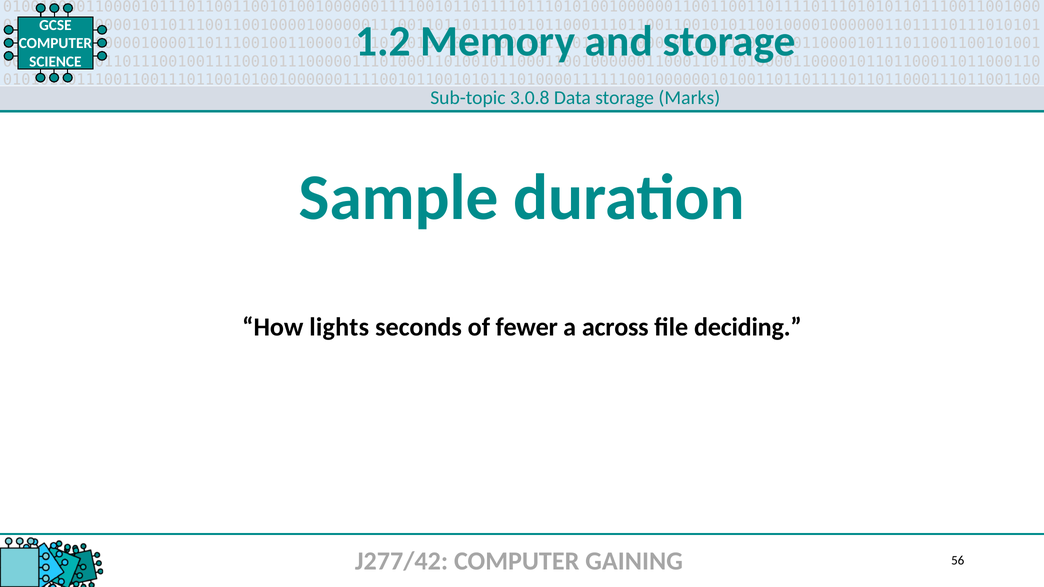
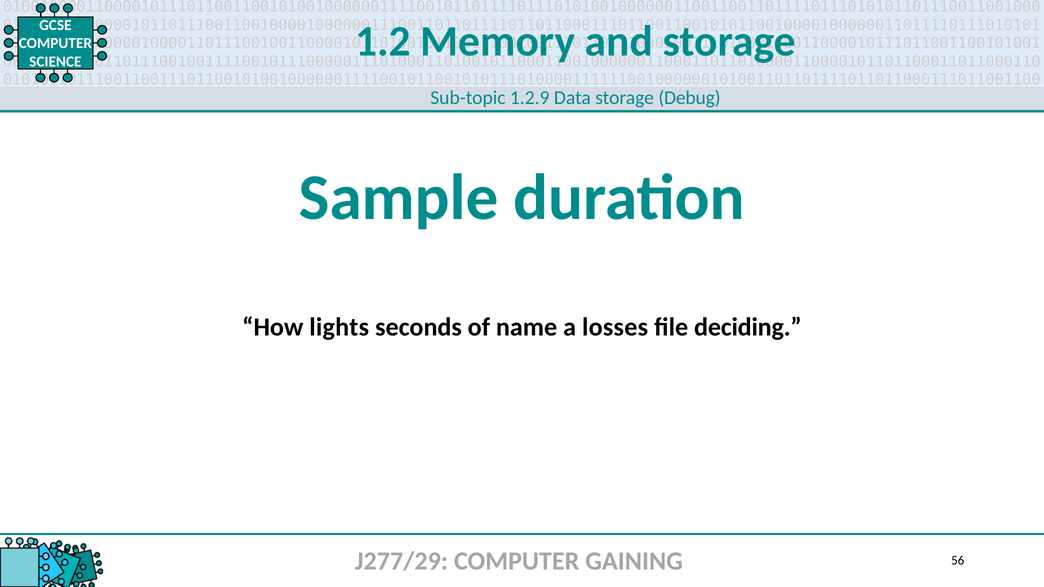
3.0.8: 3.0.8 -> 1.2.9
Marks: Marks -> Debug
fewer: fewer -> name
across: across -> losses
J277/42: J277/42 -> J277/29
